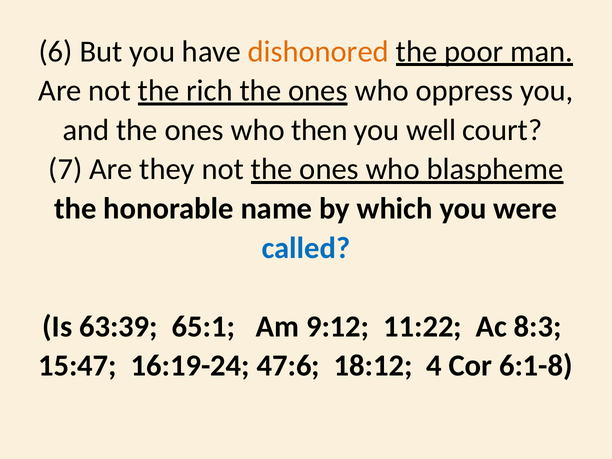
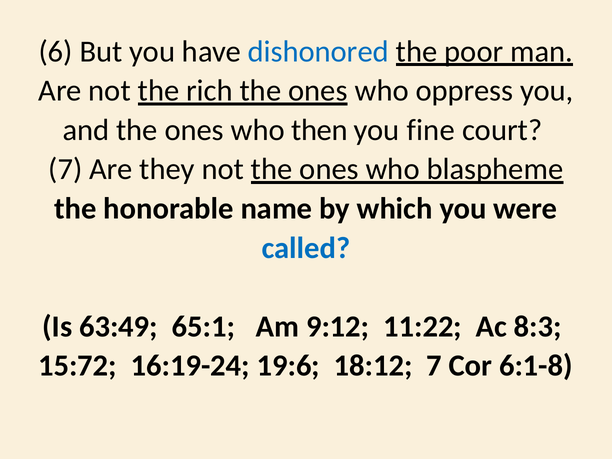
dishonored colour: orange -> blue
well: well -> fine
63:39: 63:39 -> 63:49
15:47: 15:47 -> 15:72
47:6: 47:6 -> 19:6
18:12 4: 4 -> 7
